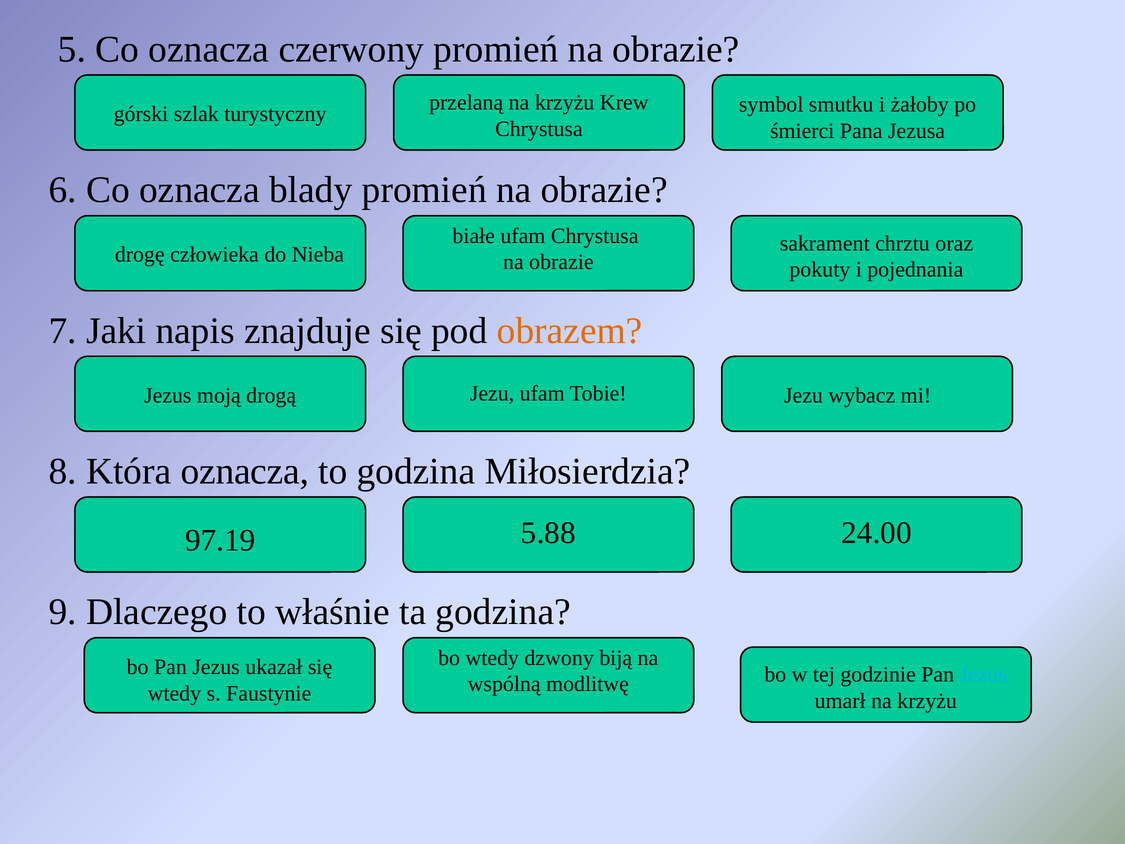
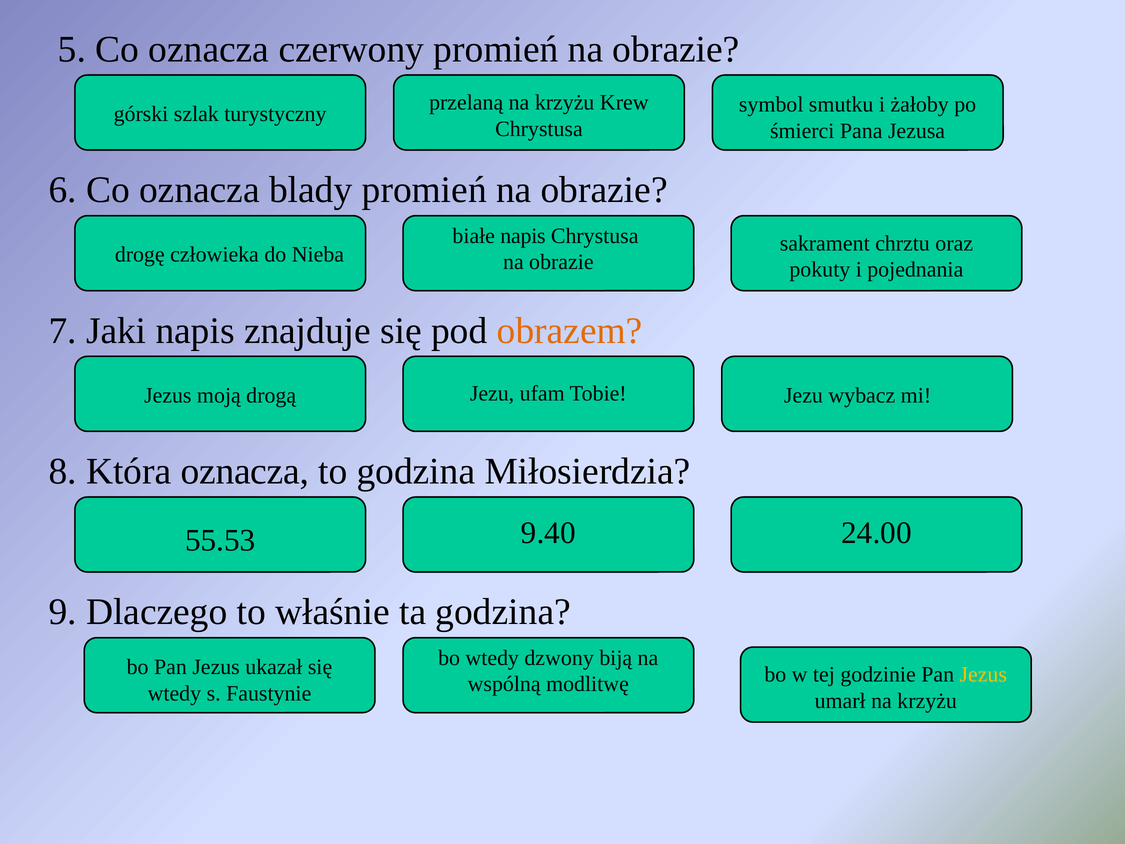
białe ufam: ufam -> napis
5.88: 5.88 -> 9.40
97.19: 97.19 -> 55.53
Jezus at (983, 675) colour: light blue -> yellow
